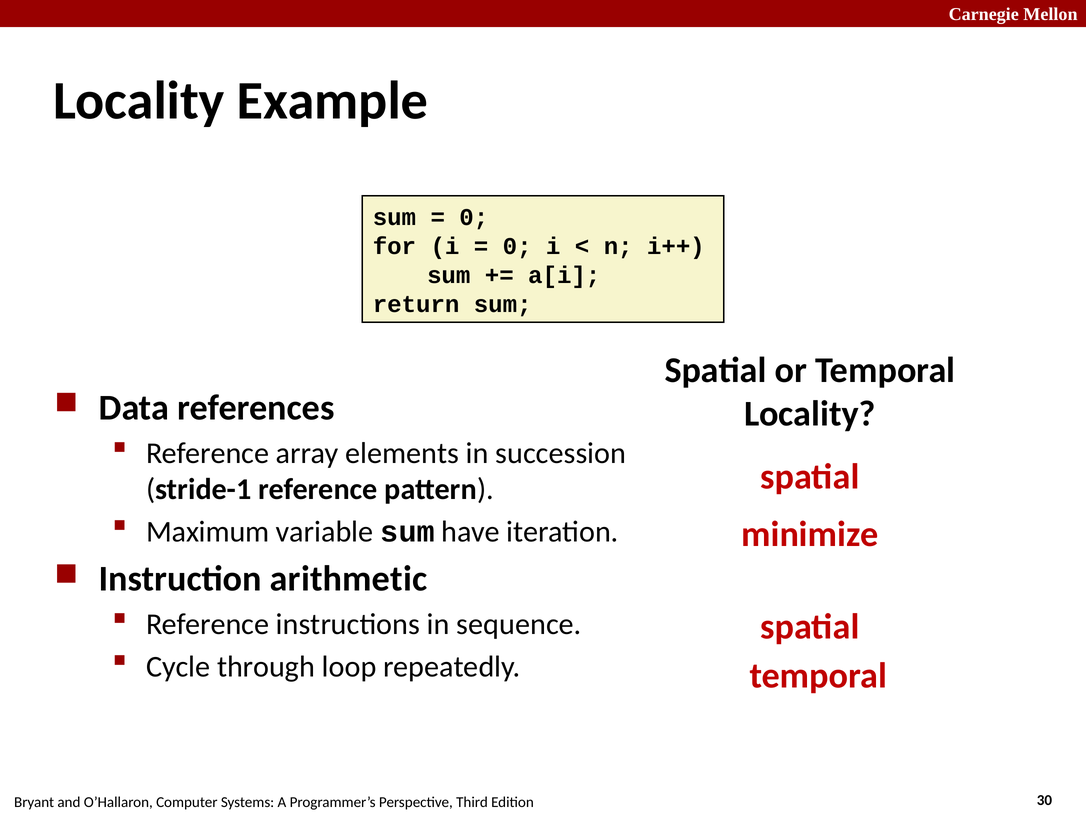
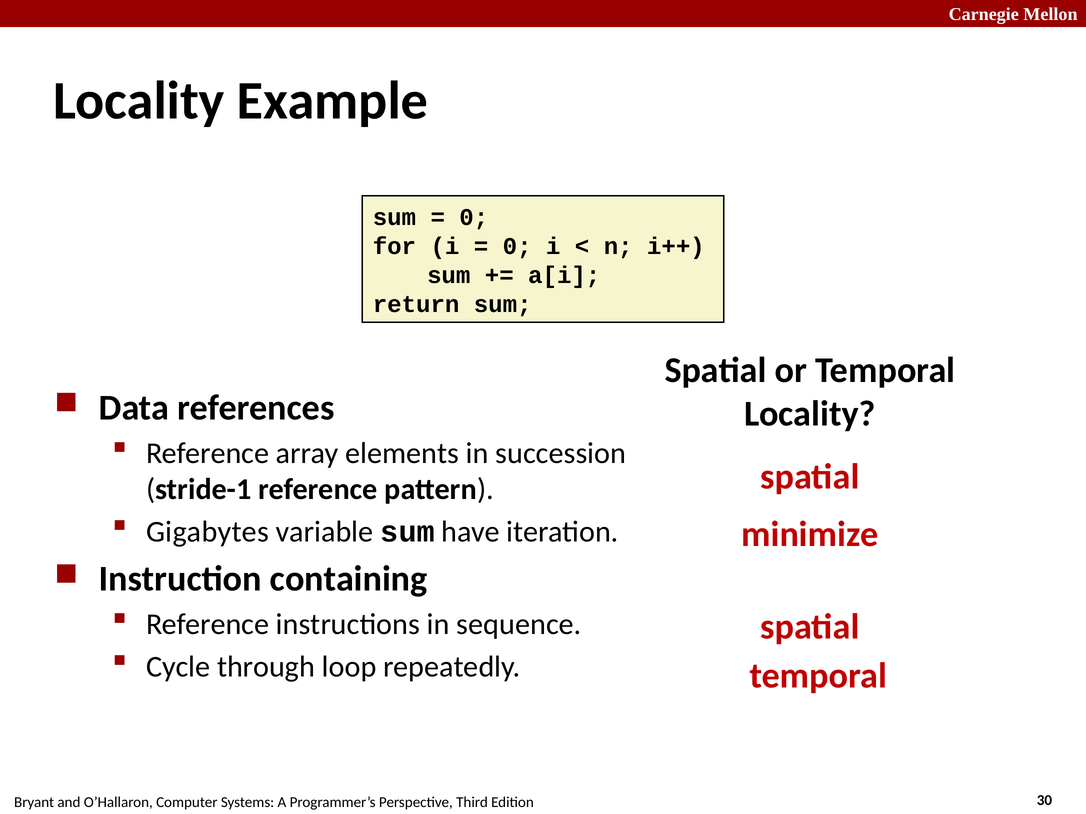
Maximum: Maximum -> Gigabytes
arithmetic: arithmetic -> containing
